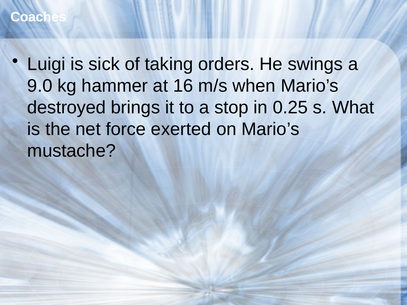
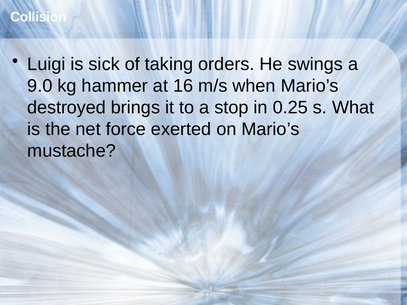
Coaches: Coaches -> Collision
